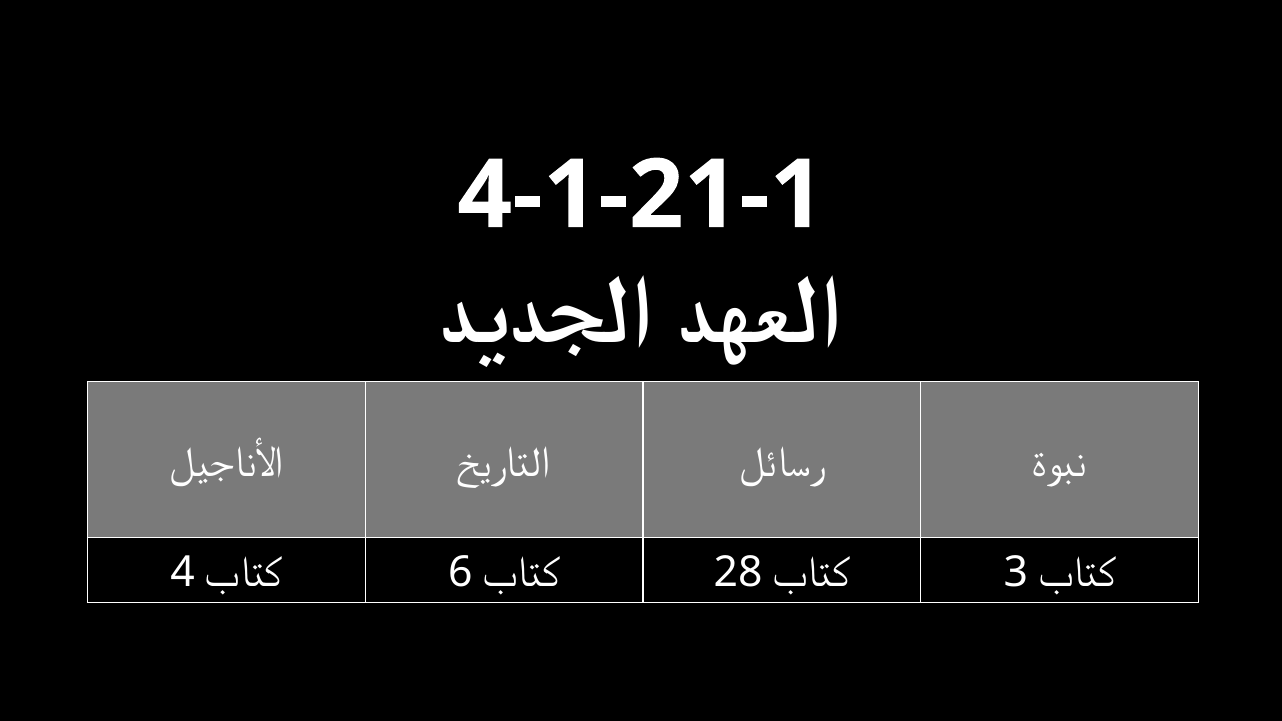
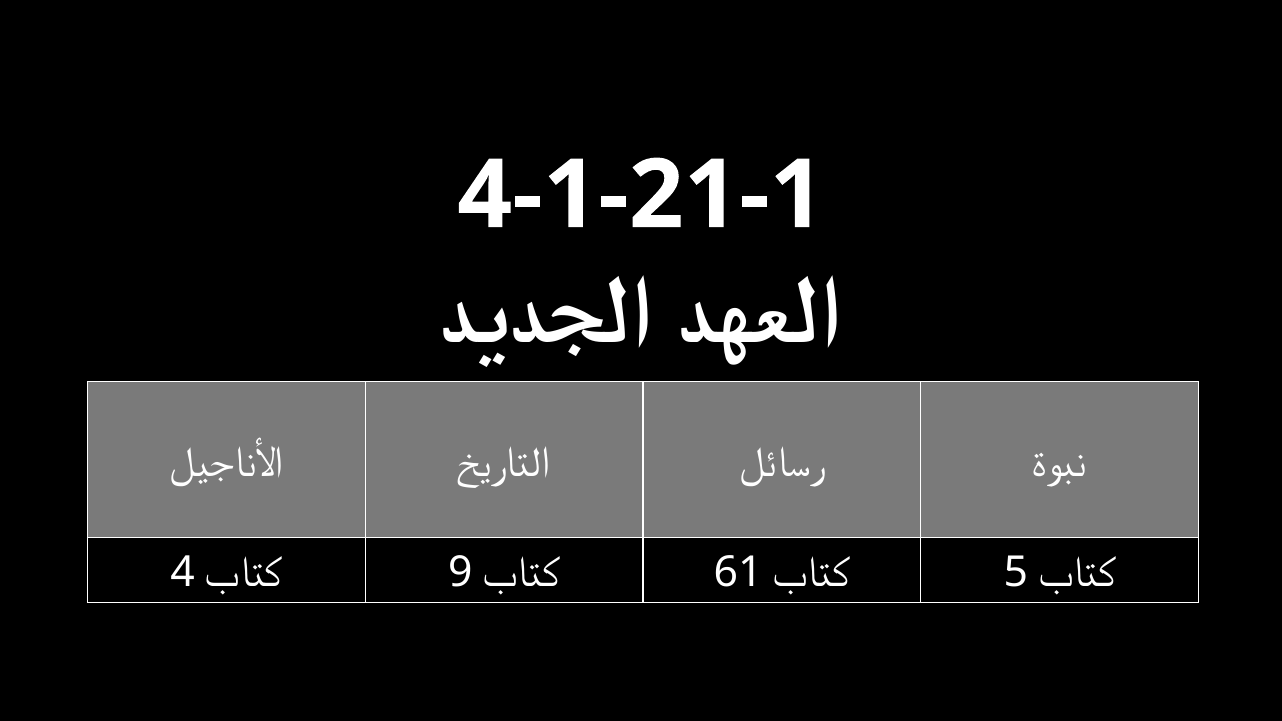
6: 6 -> 9
28: 28 -> 61
3 at (1016, 572): 3 -> 5
